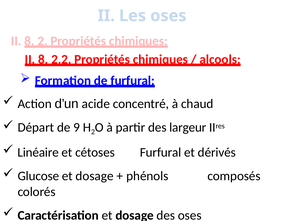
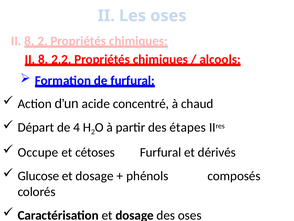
9: 9 -> 4
largeur: largeur -> étapes
Linéaire: Linéaire -> Occupe
